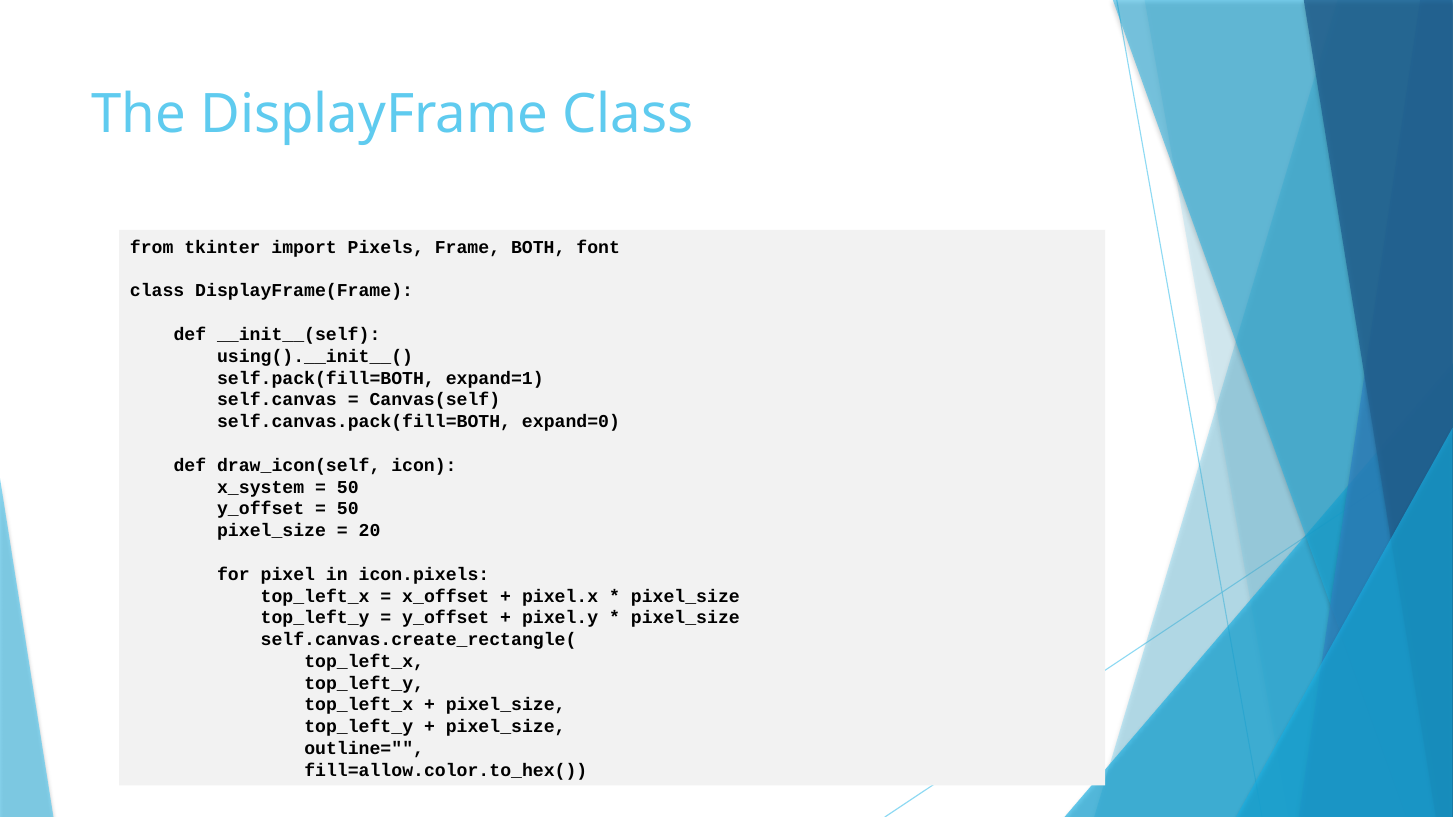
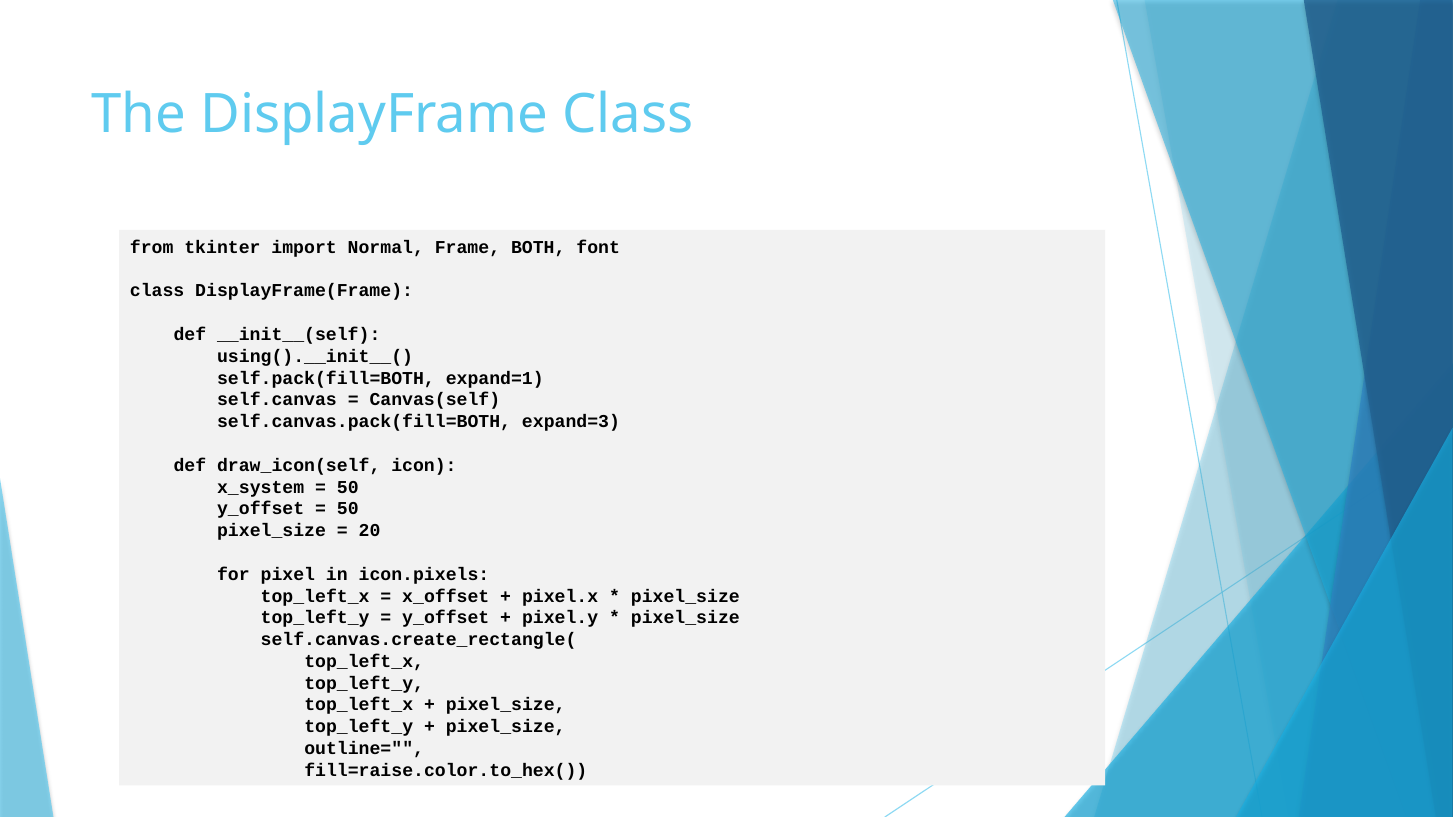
Pixels: Pixels -> Normal
expand=0: expand=0 -> expand=3
fill=allow.color.to_hex(: fill=allow.color.to_hex( -> fill=raise.color.to_hex(
